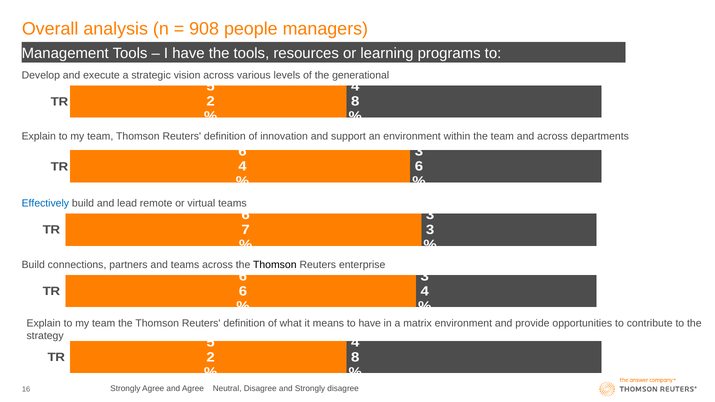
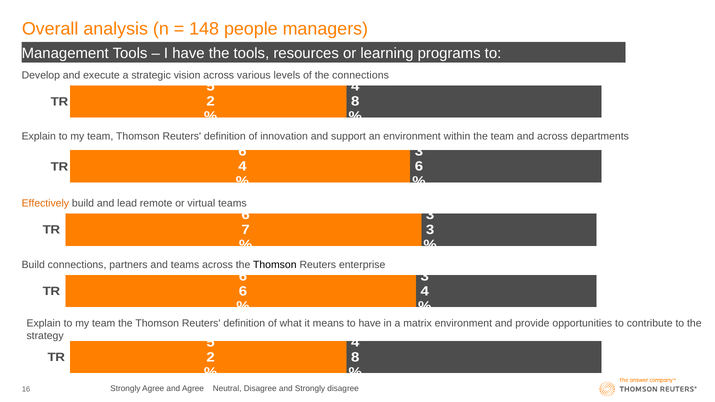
908: 908 -> 148
the generational: generational -> connections
Effectively colour: blue -> orange
